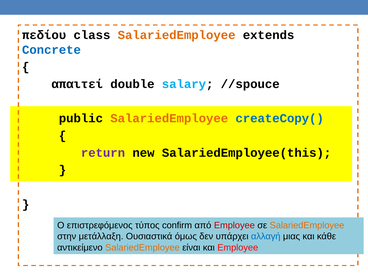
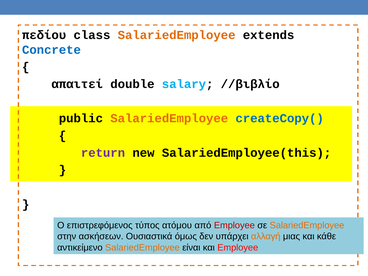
//spouce: //spouce -> //βιβλίο
confirm: confirm -> ατόμου
μετάλλαξη: μετάλλαξη -> ασκήσεων
αλλαγή colour: blue -> orange
